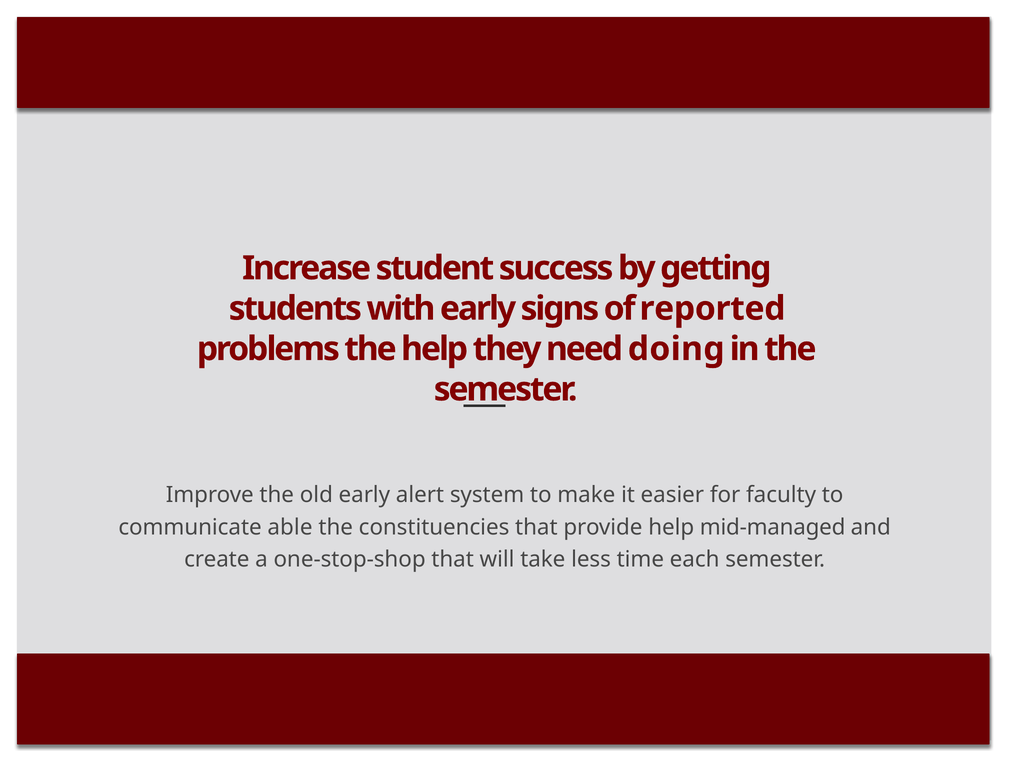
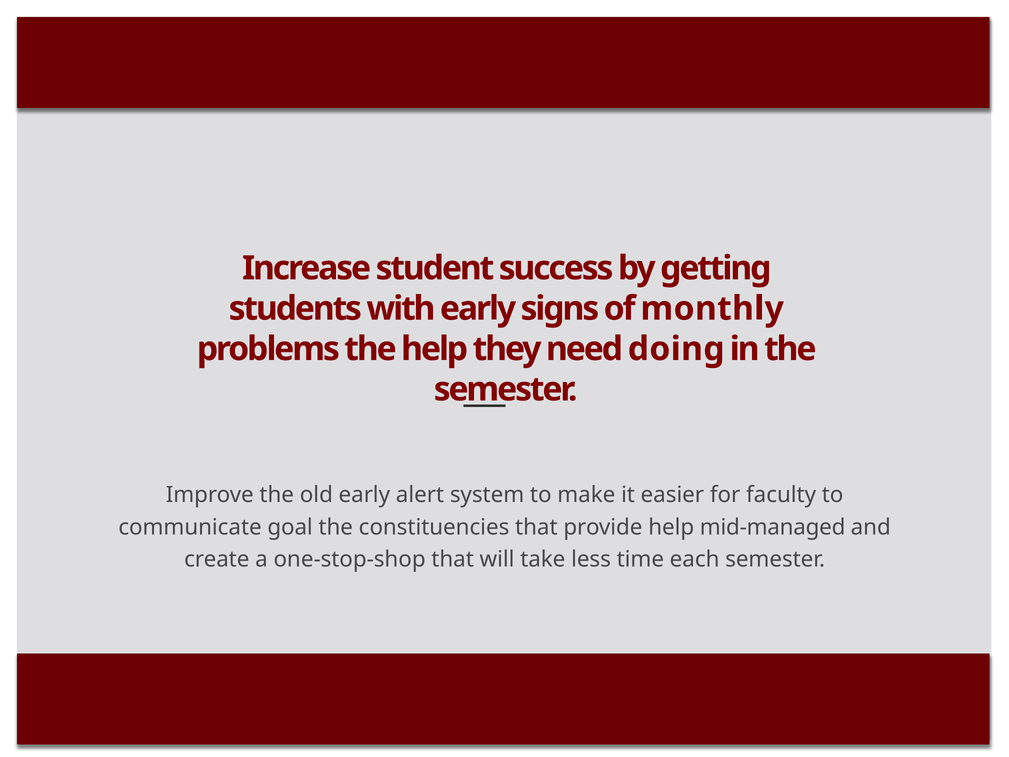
reported: reported -> monthly
able: able -> goal
